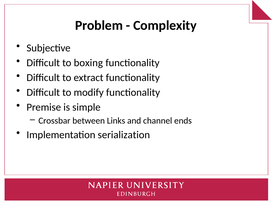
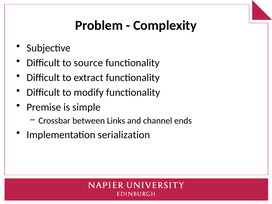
boxing: boxing -> source
